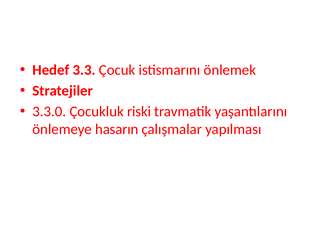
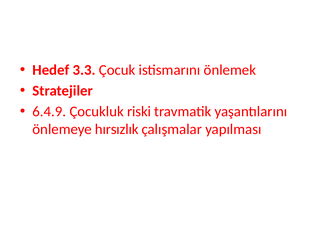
3.3.0: 3.3.0 -> 6.4.9
hasarın: hasarın -> hırsızlık
